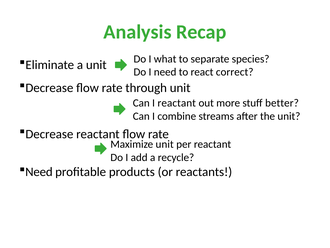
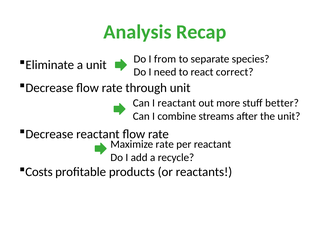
what: what -> from
Maximize unit: unit -> rate
Need at (39, 172): Need -> Costs
